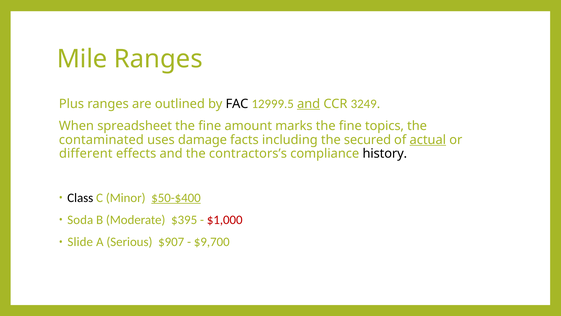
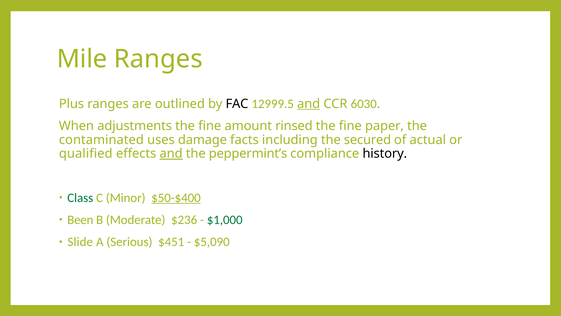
3249: 3249 -> 6030
spreadsheet: spreadsheet -> adjustments
marks: marks -> rinsed
topics: topics -> paper
actual underline: present -> none
different: different -> qualified
and at (171, 153) underline: none -> present
contractors’s: contractors’s -> peppermint’s
Class colour: black -> green
Soda: Soda -> Been
$395: $395 -> $236
$1,000 colour: red -> green
$907: $907 -> $451
$9,700: $9,700 -> $5,090
